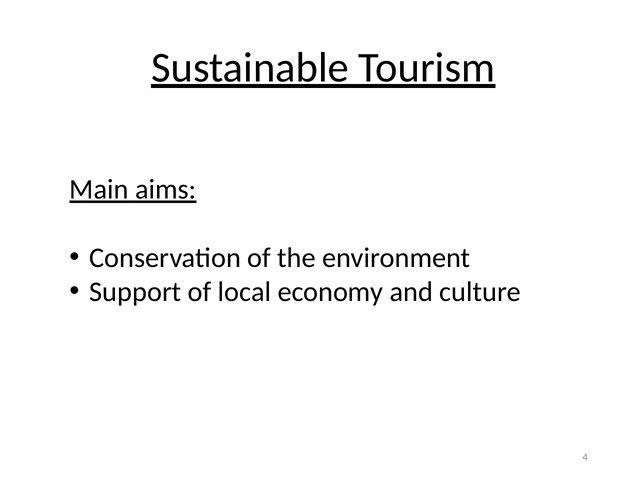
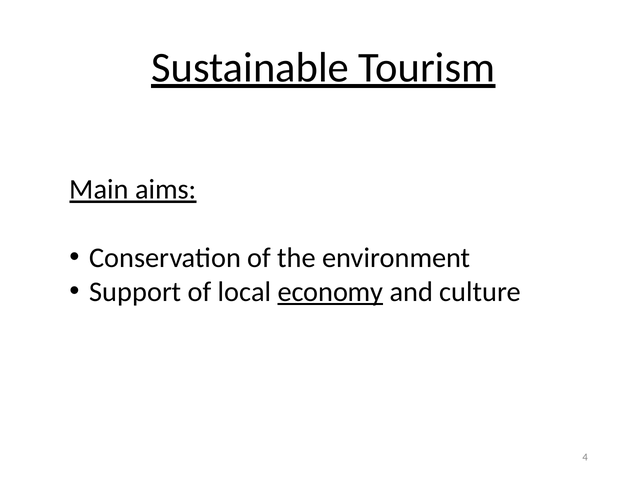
economy underline: none -> present
